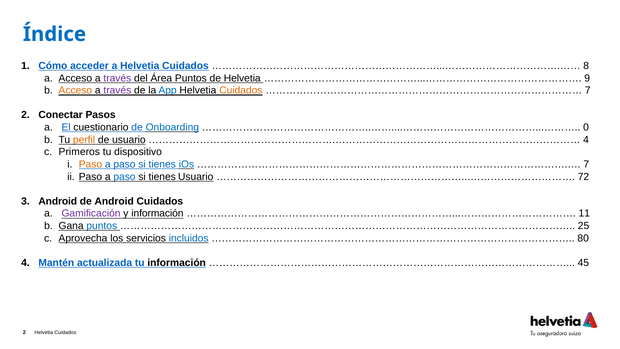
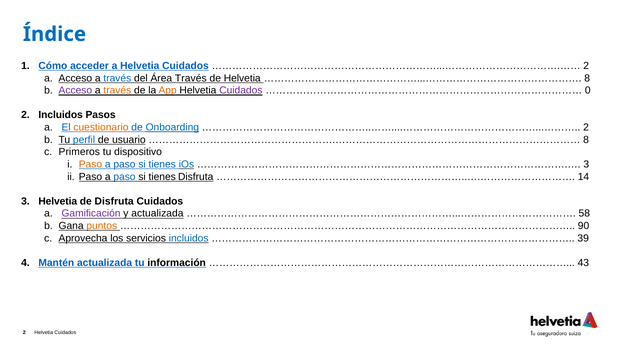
8 at (586, 66): 8 -> 2
través at (117, 78) colour: purple -> blue
Área Puntos: Puntos -> Través
9 at (587, 78): 9 -> 8
Acceso at (75, 90) colour: orange -> purple
través at (117, 90) colour: purple -> orange
App colour: blue -> orange
Cuidados at (241, 90) colour: orange -> purple
7 at (588, 90): 7 -> 0
2 Conectar: Conectar -> Incluidos
cuestionario colour: black -> orange
0 at (586, 127): 0 -> 2
perfil colour: orange -> blue
4 at (586, 140): 4 -> 8
7 at (586, 164): 7 -> 3
tienes Usuario: Usuario -> Disfruta
72: 72 -> 14
3 Android: Android -> Helvetia
de Android: Android -> Disfruta
y información: información -> actualizada
11: 11 -> 58
puntos at (102, 226) colour: blue -> orange
25: 25 -> 90
80: 80 -> 39
45: 45 -> 43
